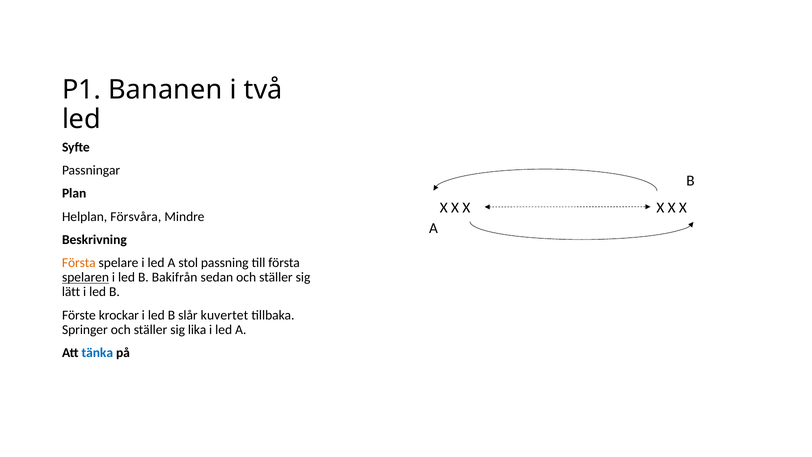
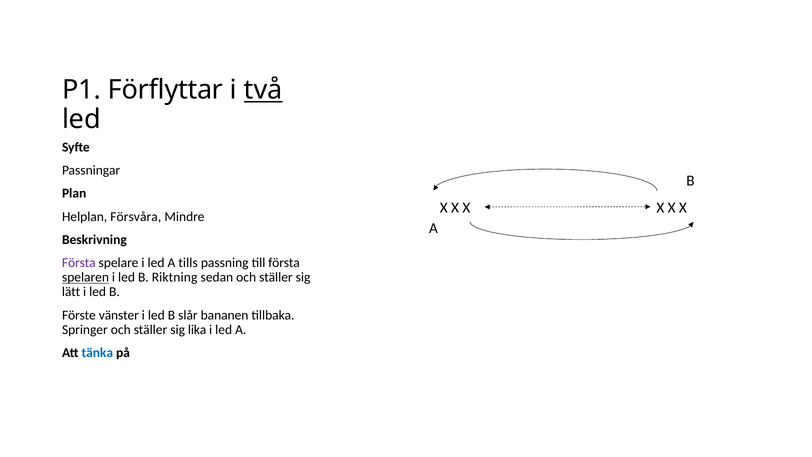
Bananen: Bananen -> Förflyttar
två underline: none -> present
Första at (79, 263) colour: orange -> purple
stol: stol -> tills
Bakifrån: Bakifrån -> Riktning
krockar: krockar -> vänster
kuvertet: kuvertet -> bananen
